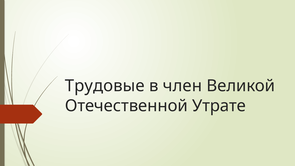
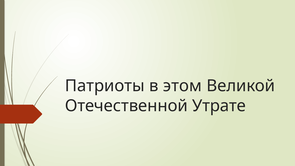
Трудовые: Трудовые -> Патриоты
член: член -> этом
